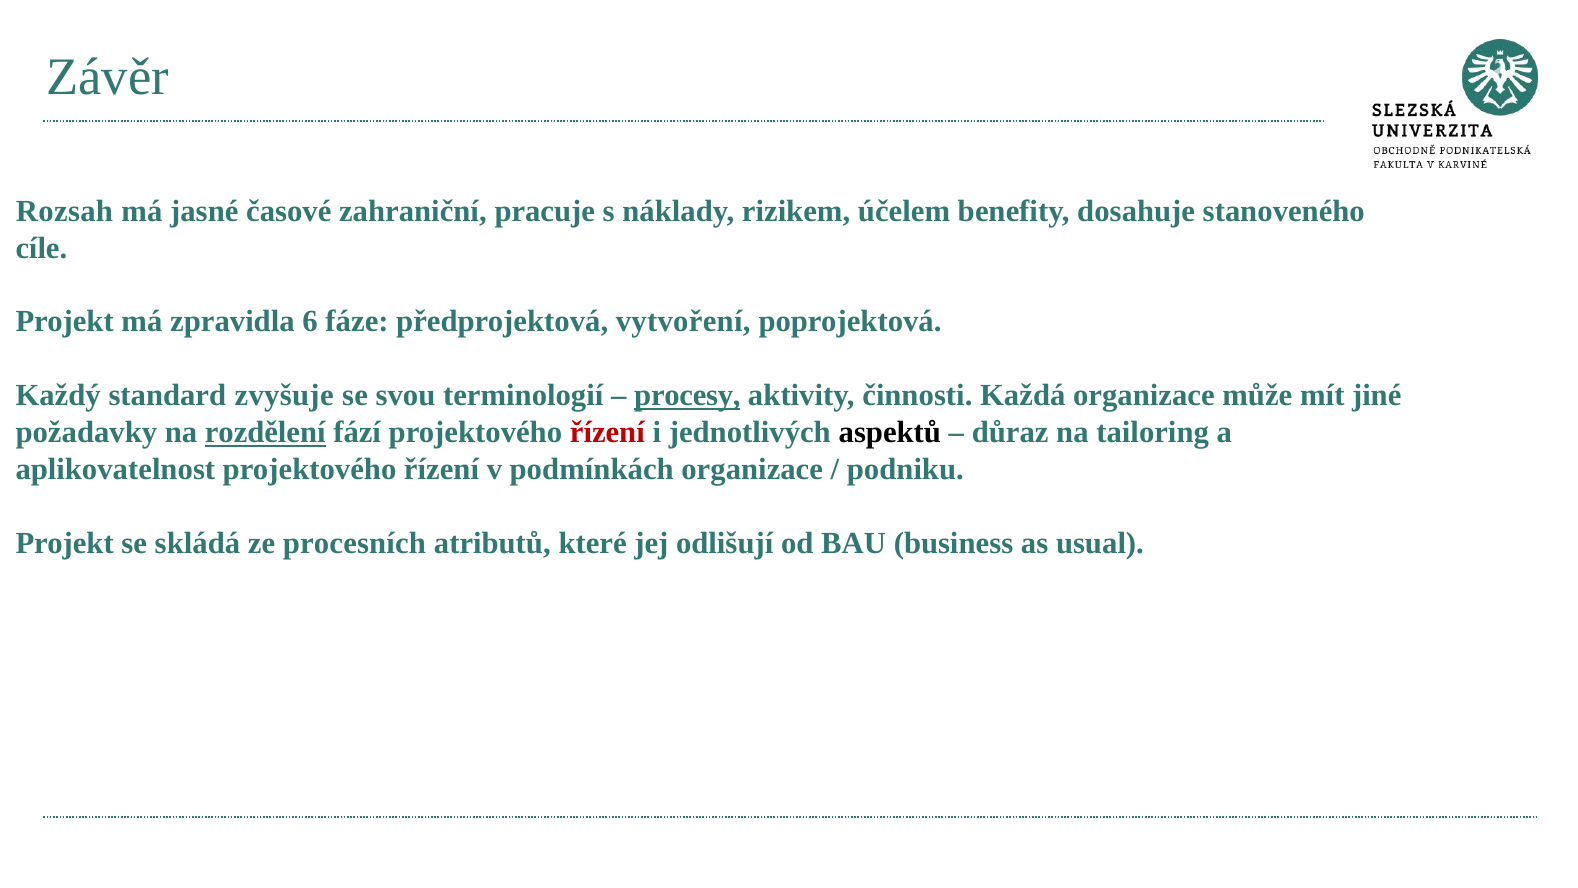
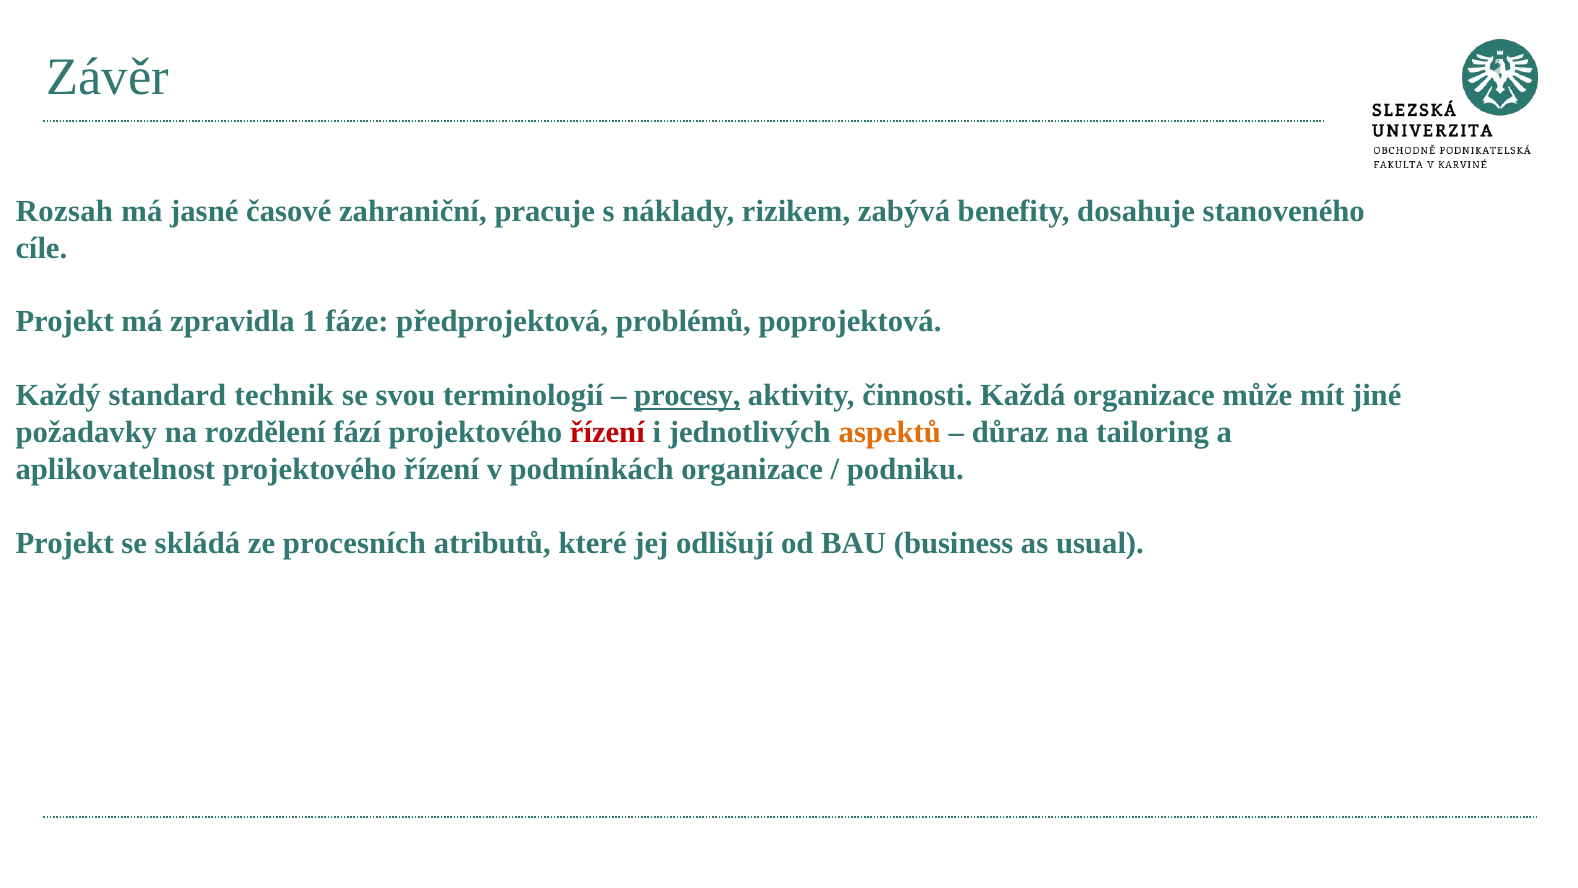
účelem: účelem -> zabývá
6: 6 -> 1
vytvoření: vytvoření -> problémů
zvyšuje: zvyšuje -> technik
rozdělení underline: present -> none
aspektů colour: black -> orange
